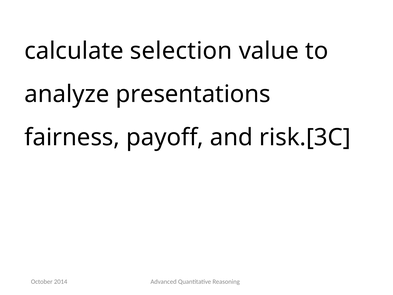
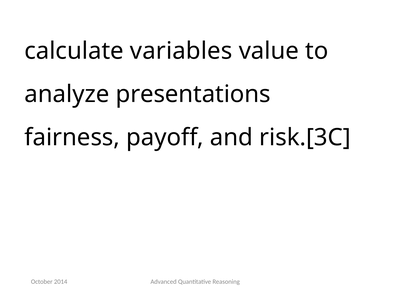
selection: selection -> variables
